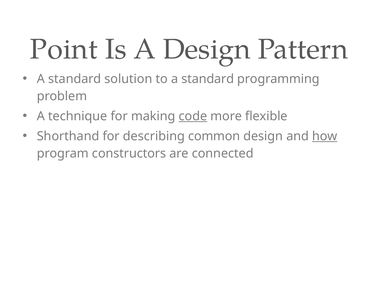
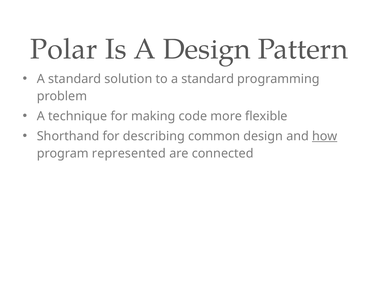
Point: Point -> Polar
code underline: present -> none
constructors: constructors -> represented
